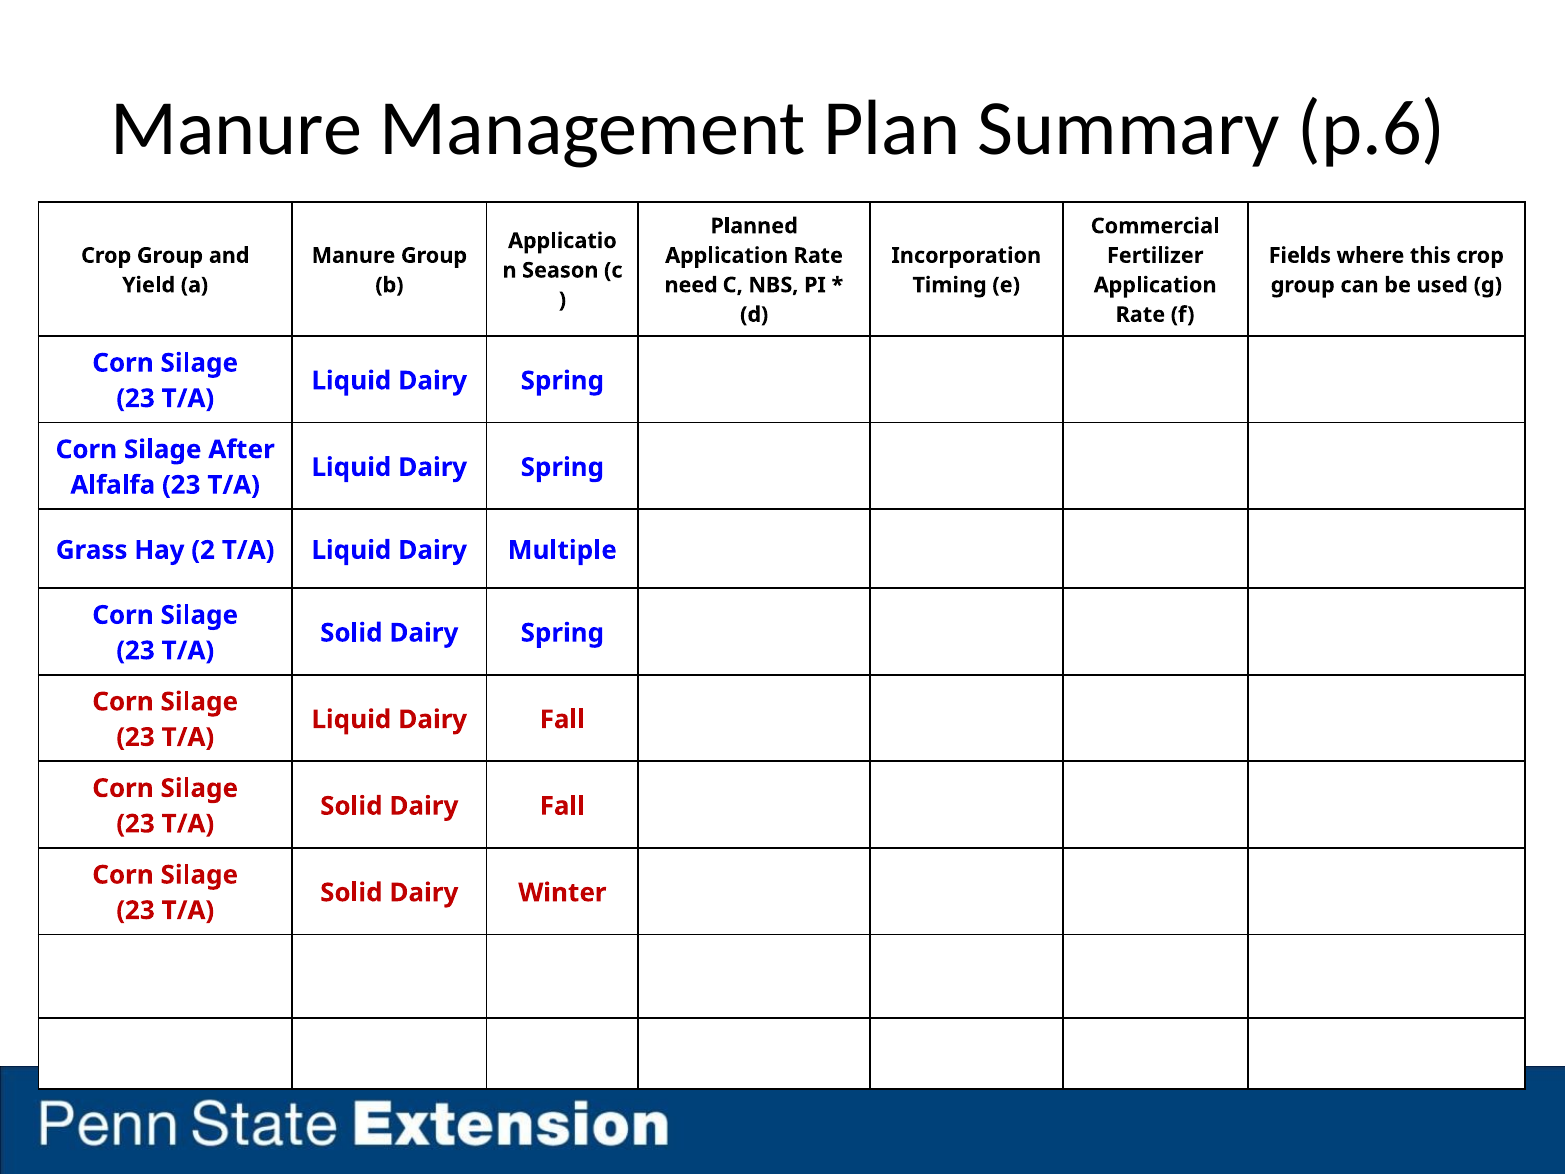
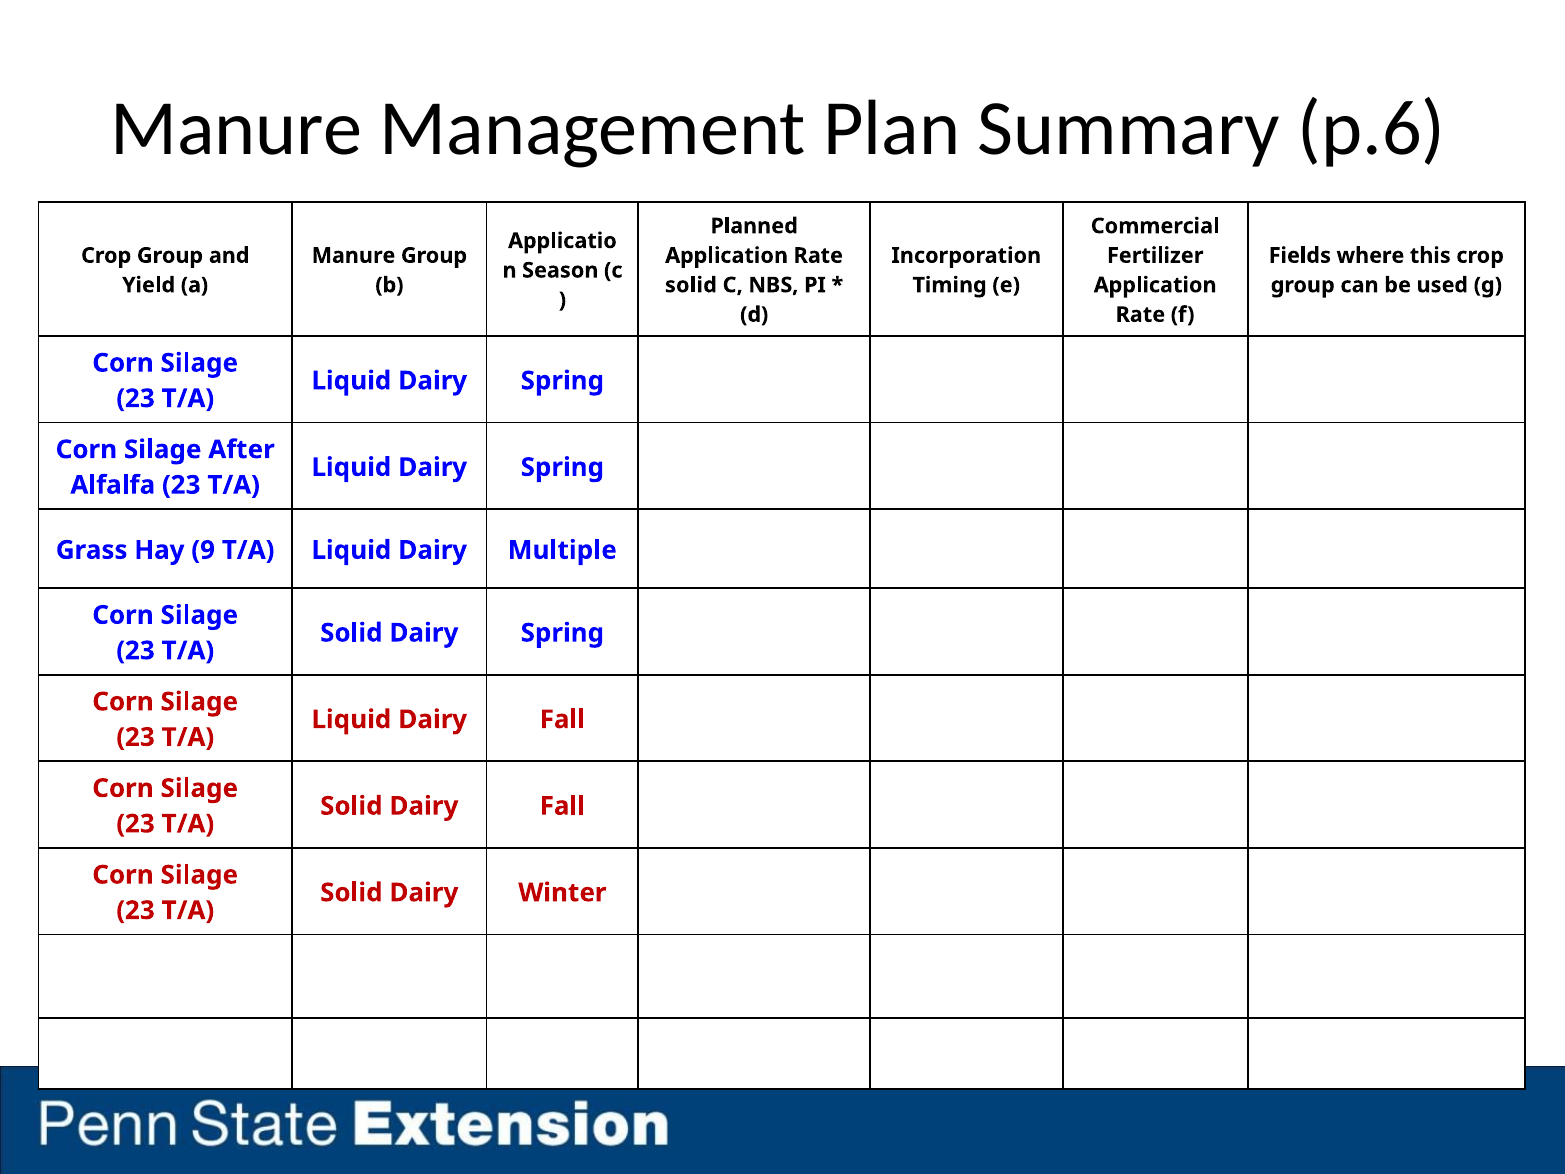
need at (691, 285): need -> solid
2: 2 -> 9
